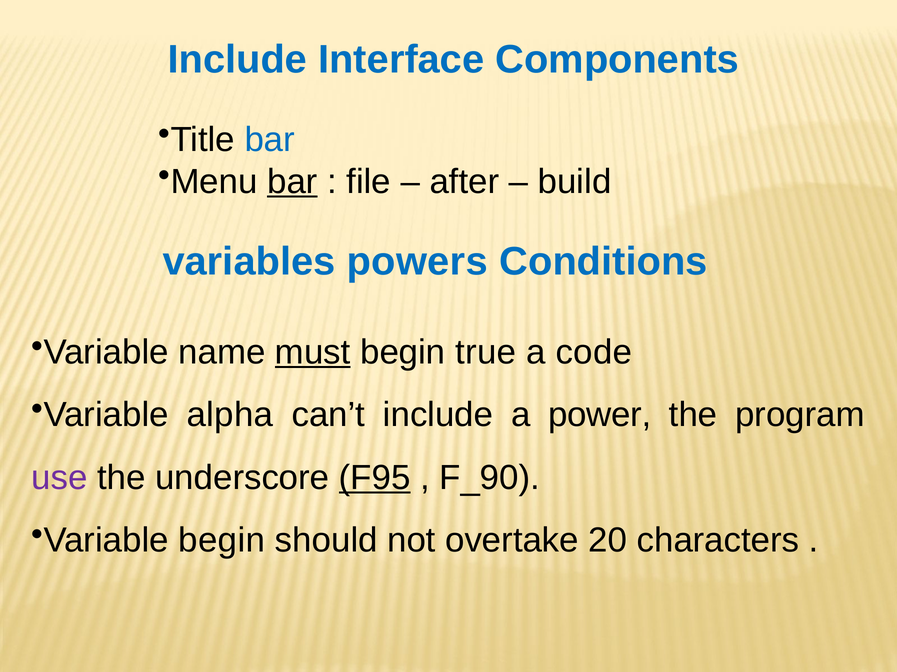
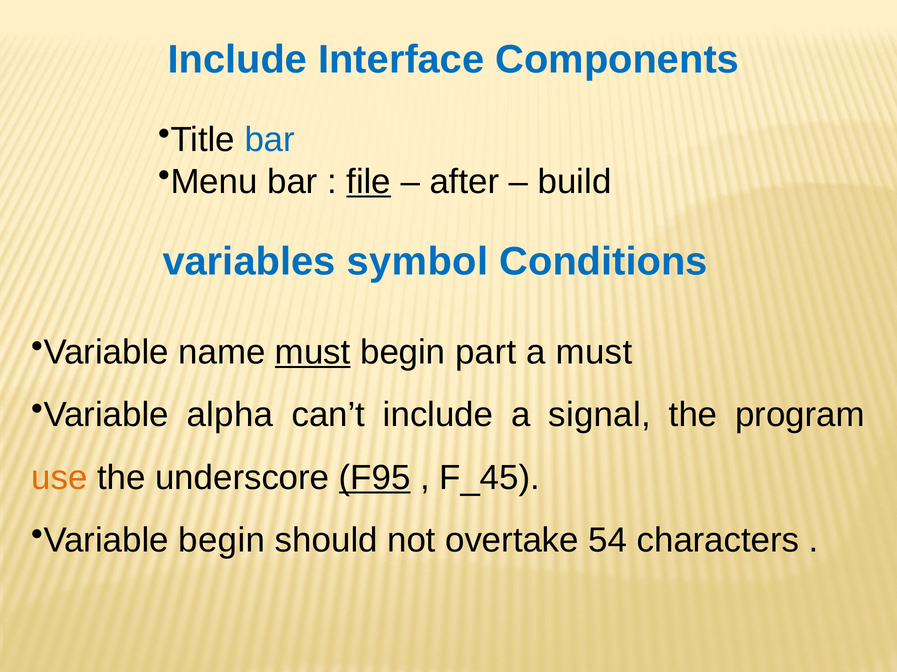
bar at (292, 182) underline: present -> none
file underline: none -> present
powers: powers -> symbol
true: true -> part
a code: code -> must
power: power -> signal
use colour: purple -> orange
F_90: F_90 -> F_45
20: 20 -> 54
